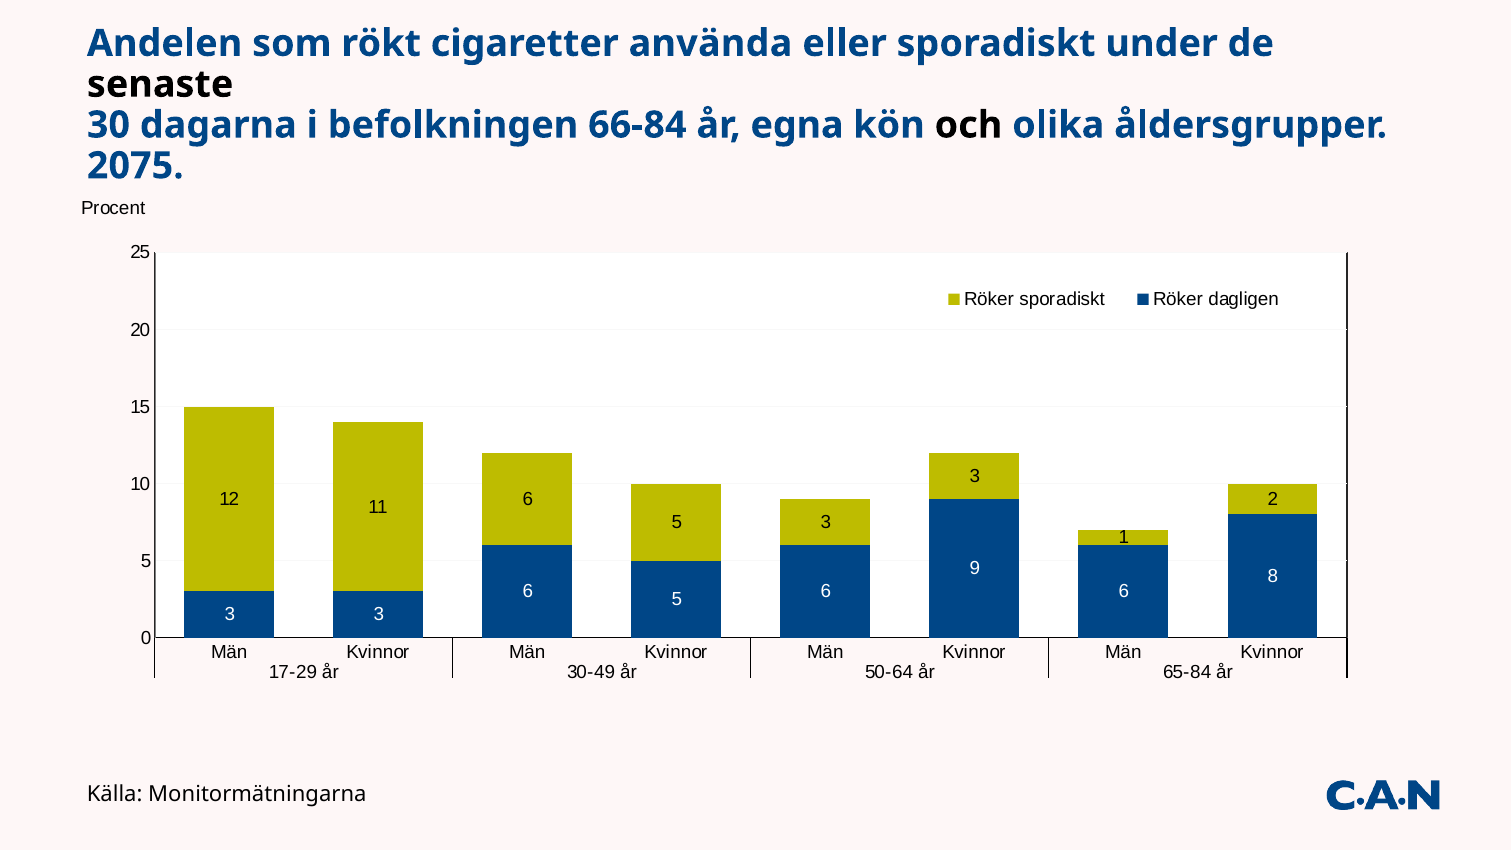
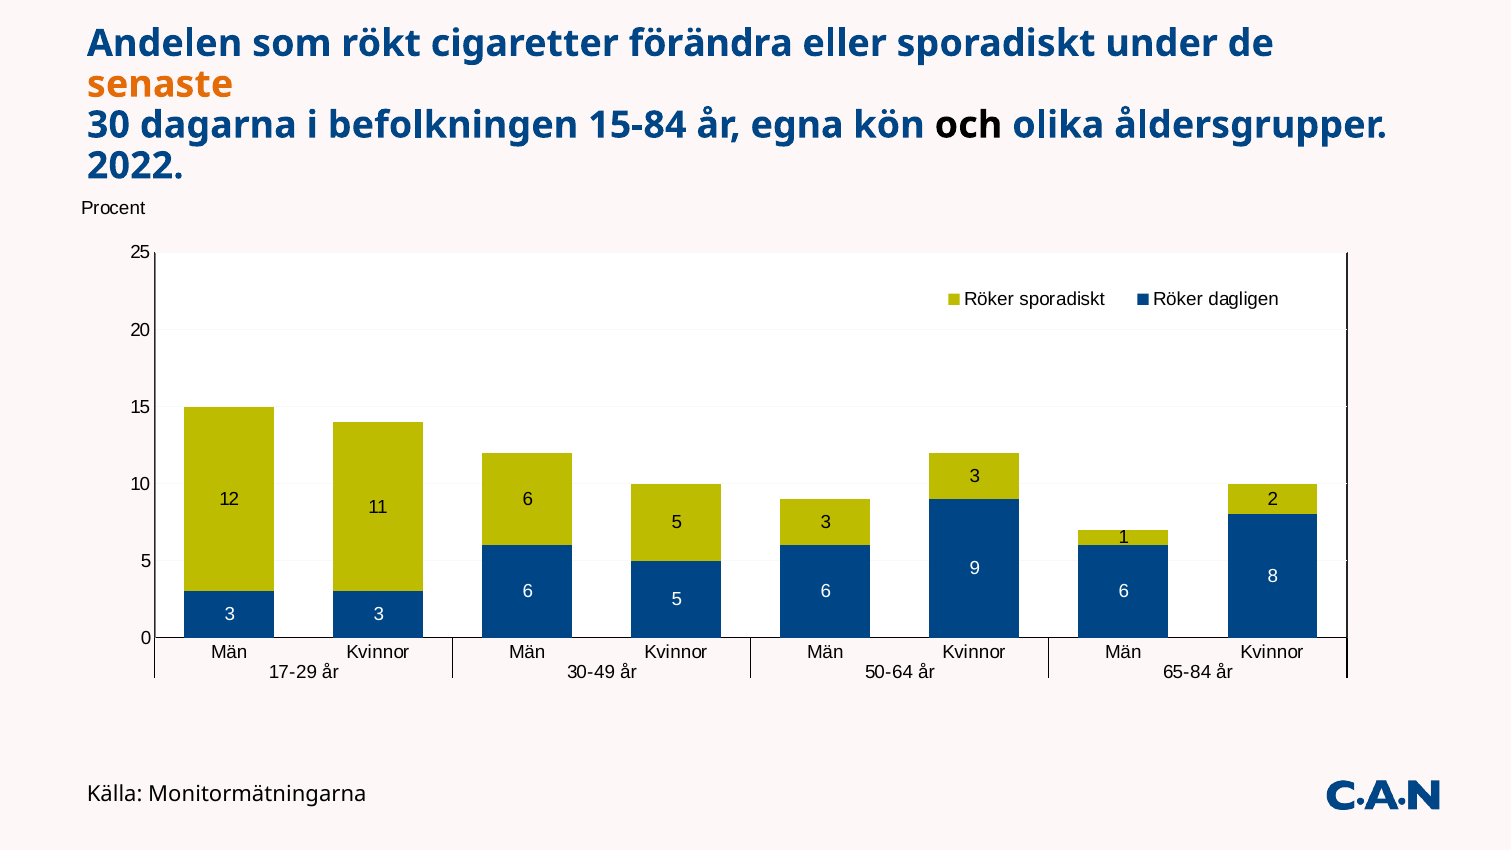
använda: använda -> förändra
senaste colour: black -> orange
66-84: 66-84 -> 15-84
2075: 2075 -> 2022
